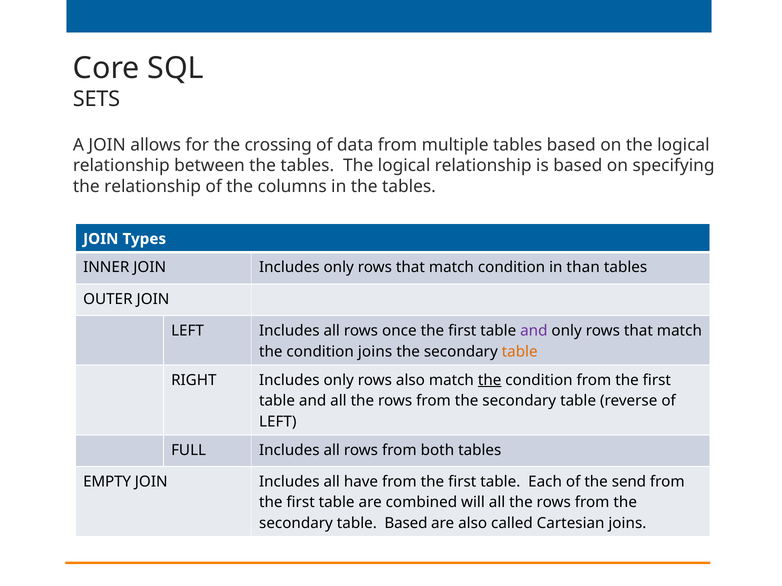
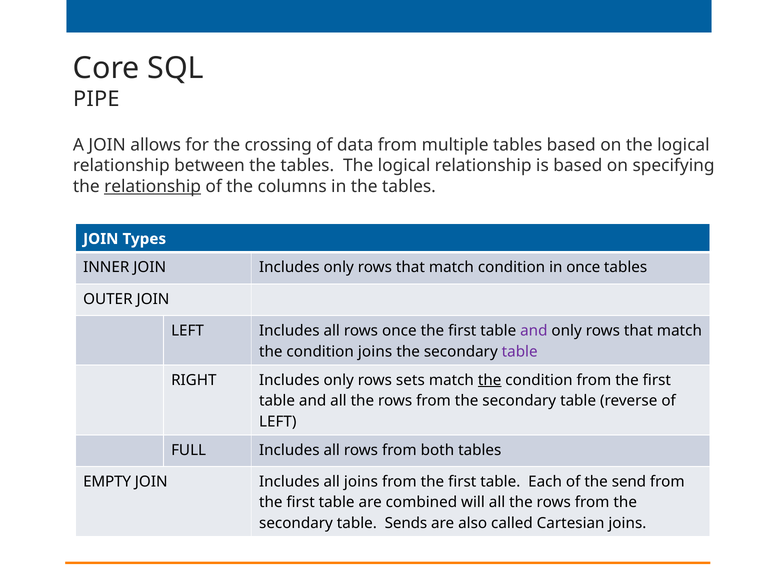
SETS: SETS -> PIPE
relationship at (153, 187) underline: none -> present
in than: than -> once
table at (520, 352) colour: orange -> purple
rows also: also -> sets
all have: have -> joins
table Based: Based -> Sends
